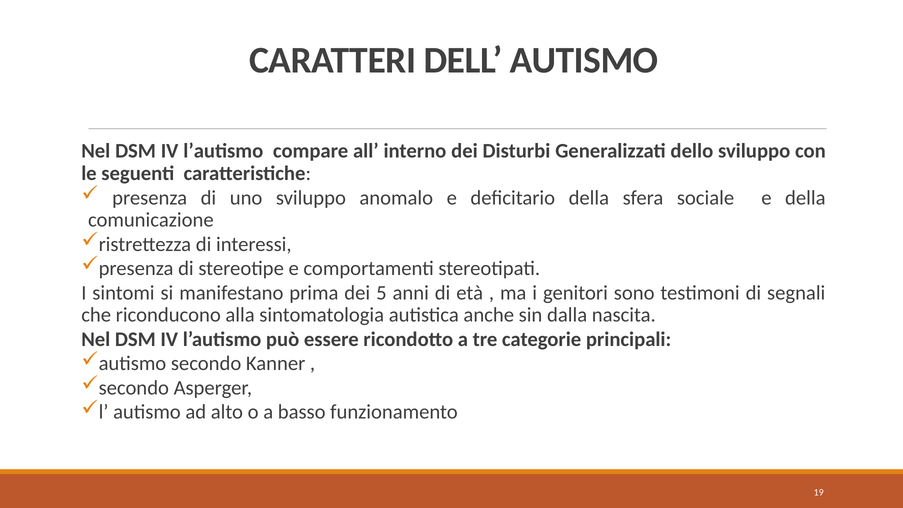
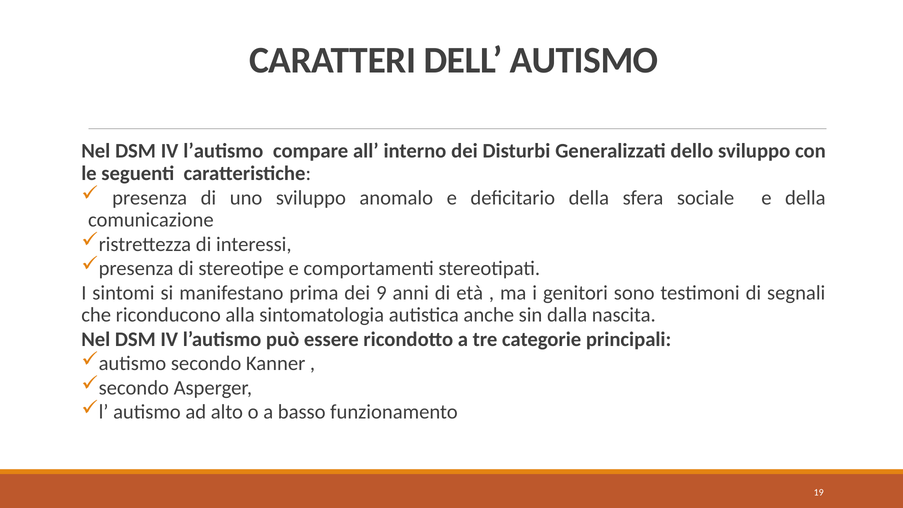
5: 5 -> 9
